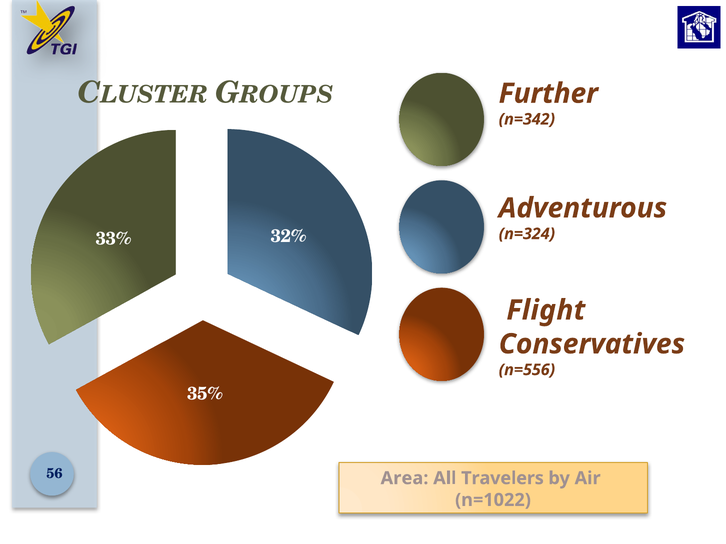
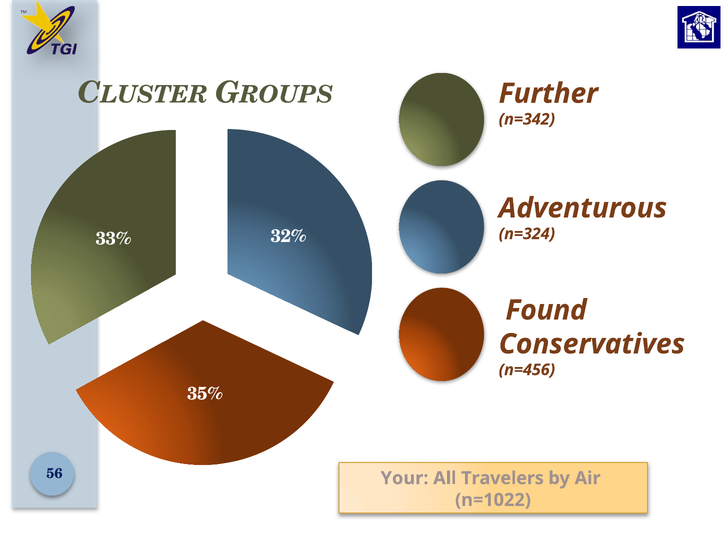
Flight: Flight -> Found
n=556: n=556 -> n=456
Area: Area -> Your
